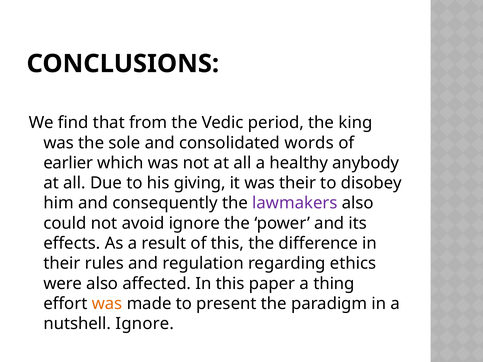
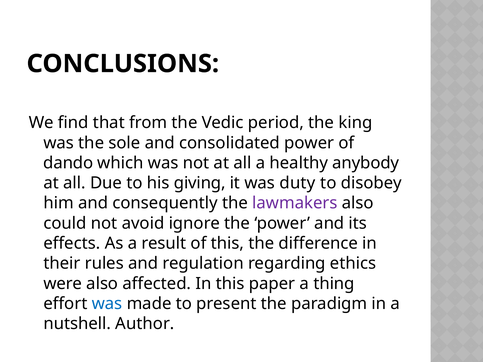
consolidated words: words -> power
earlier: earlier -> dando
was their: their -> duty
was at (107, 304) colour: orange -> blue
nutshell Ignore: Ignore -> Author
